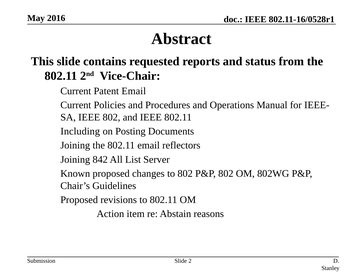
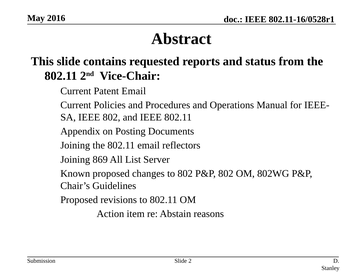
Including: Including -> Appendix
842: 842 -> 869
